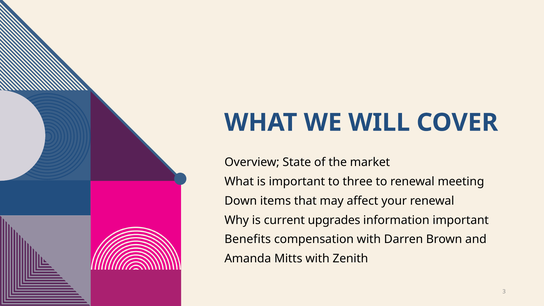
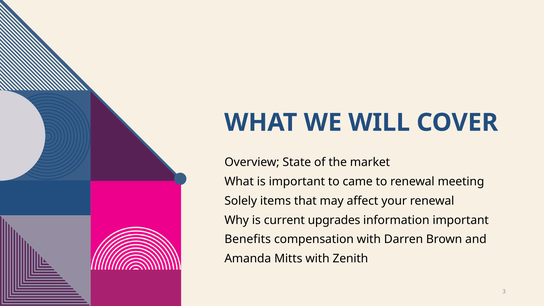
three: three -> came
Down: Down -> Solely
